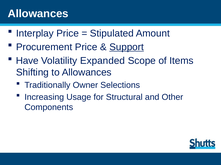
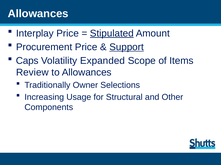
Stipulated underline: none -> present
Have: Have -> Caps
Shifting: Shifting -> Review
